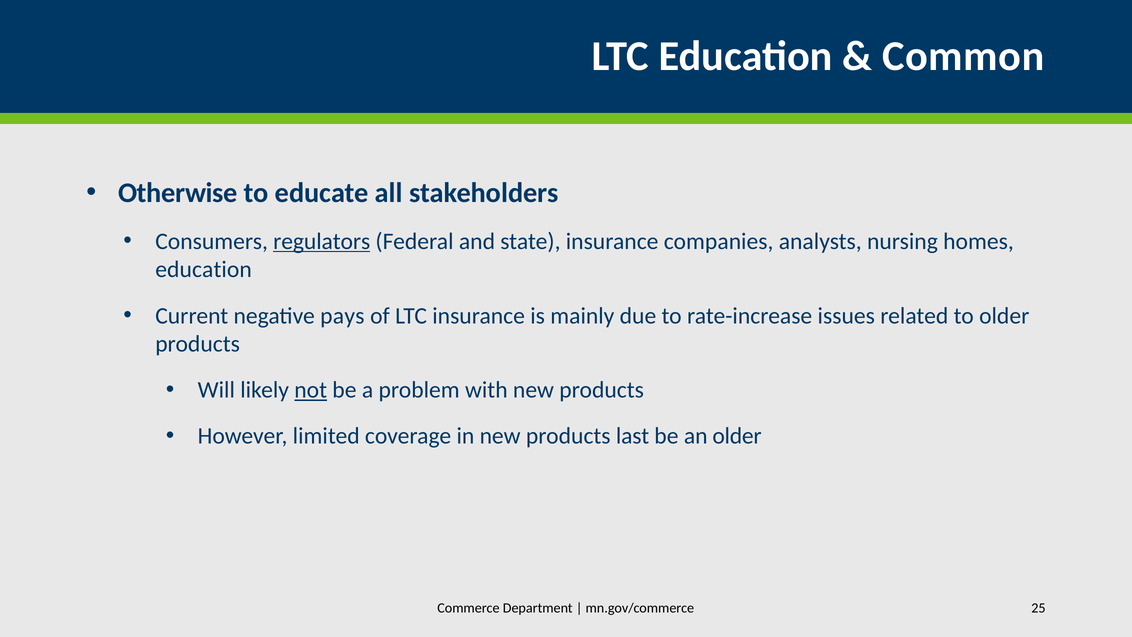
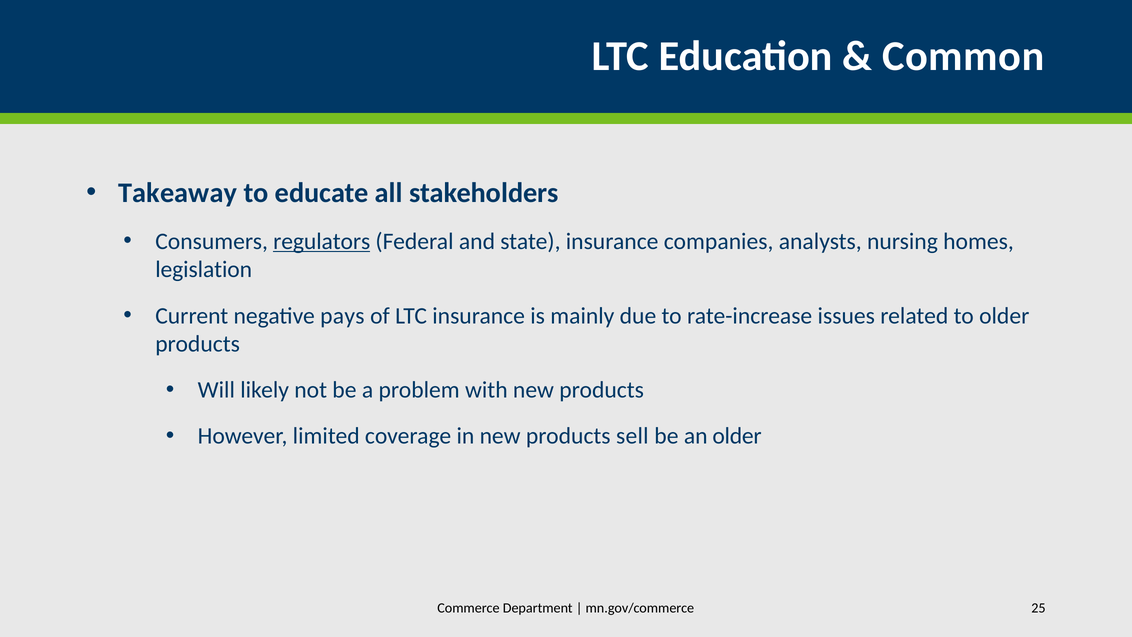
Otherwise: Otherwise -> Takeaway
education at (204, 270): education -> legislation
not underline: present -> none
last: last -> sell
